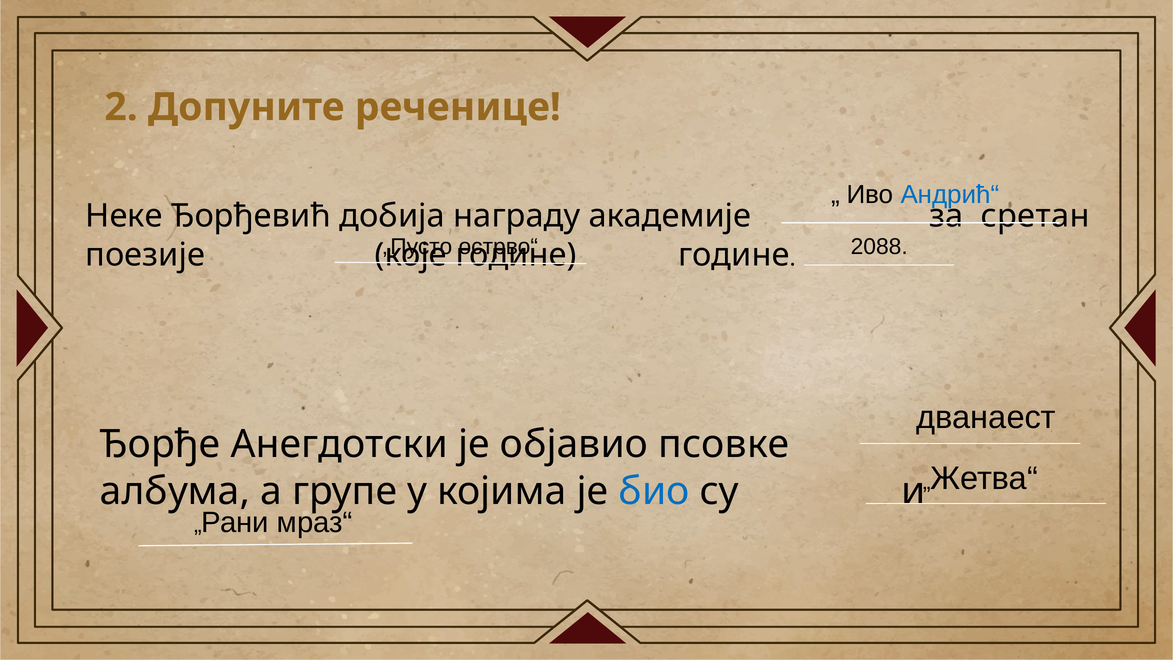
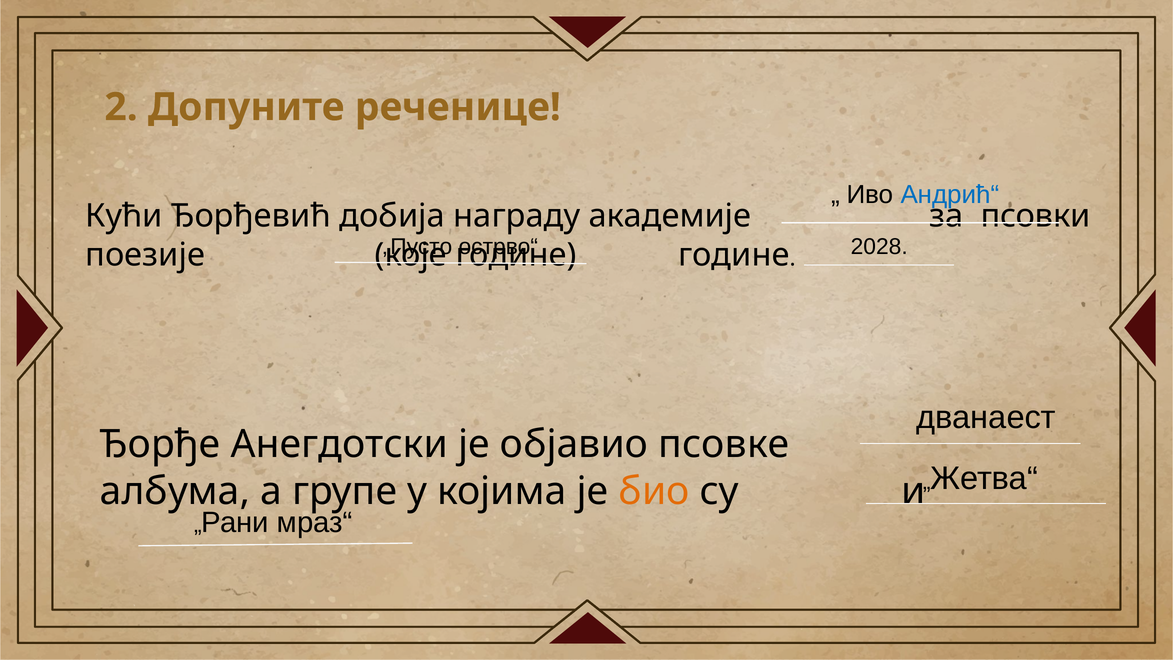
Неке: Неке -> Кући
сретан: сретан -> псовки
2088: 2088 -> 2028
био colour: blue -> orange
